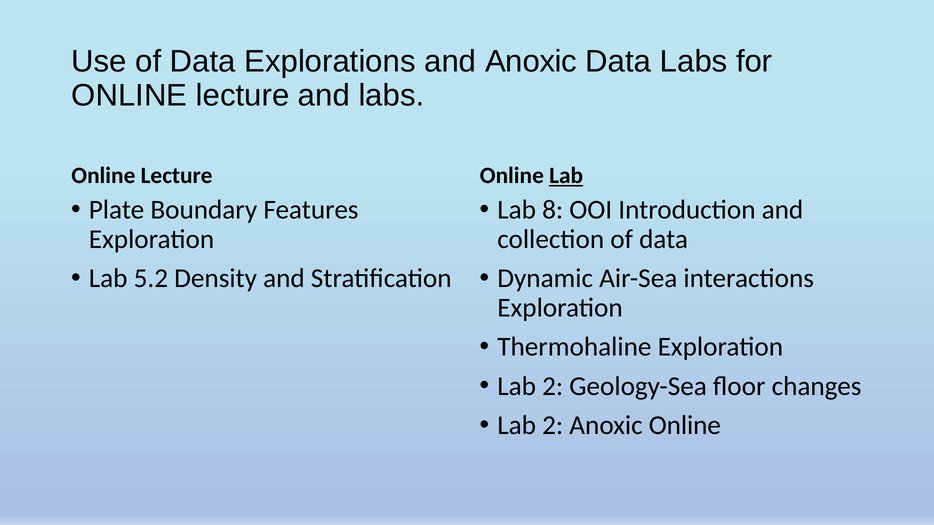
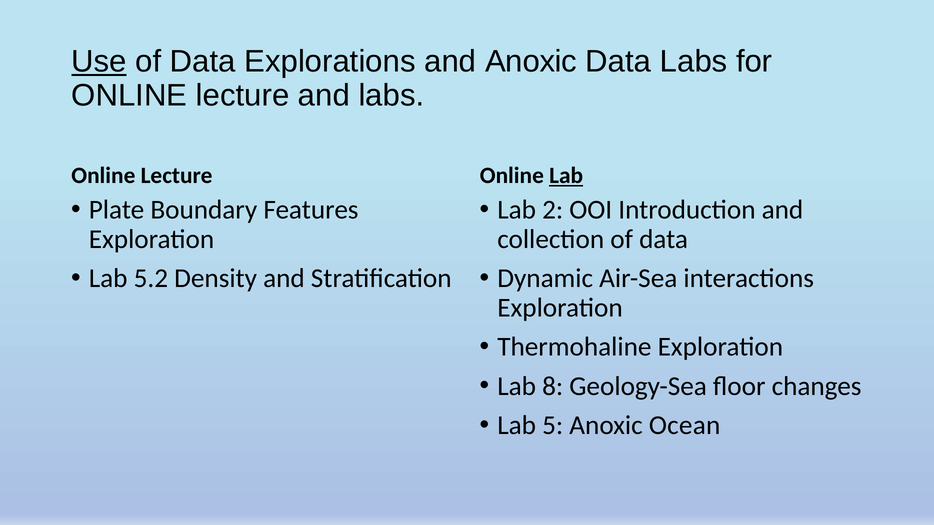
Use underline: none -> present
8: 8 -> 2
2 at (553, 386): 2 -> 8
2 at (553, 425): 2 -> 5
Anoxic Online: Online -> Ocean
